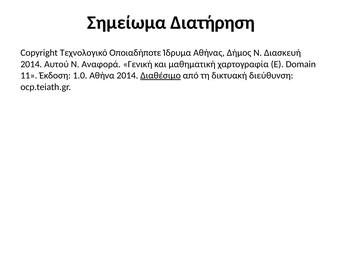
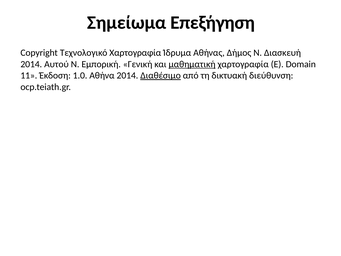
Διατήρηση: Διατήρηση -> Επεξήγηση
Τεχνολογικό Οποιαδήποτε: Οποιαδήποτε -> Χαρτογραφία
Αναφορά: Αναφορά -> Εμπορική
μαθηματική underline: none -> present
